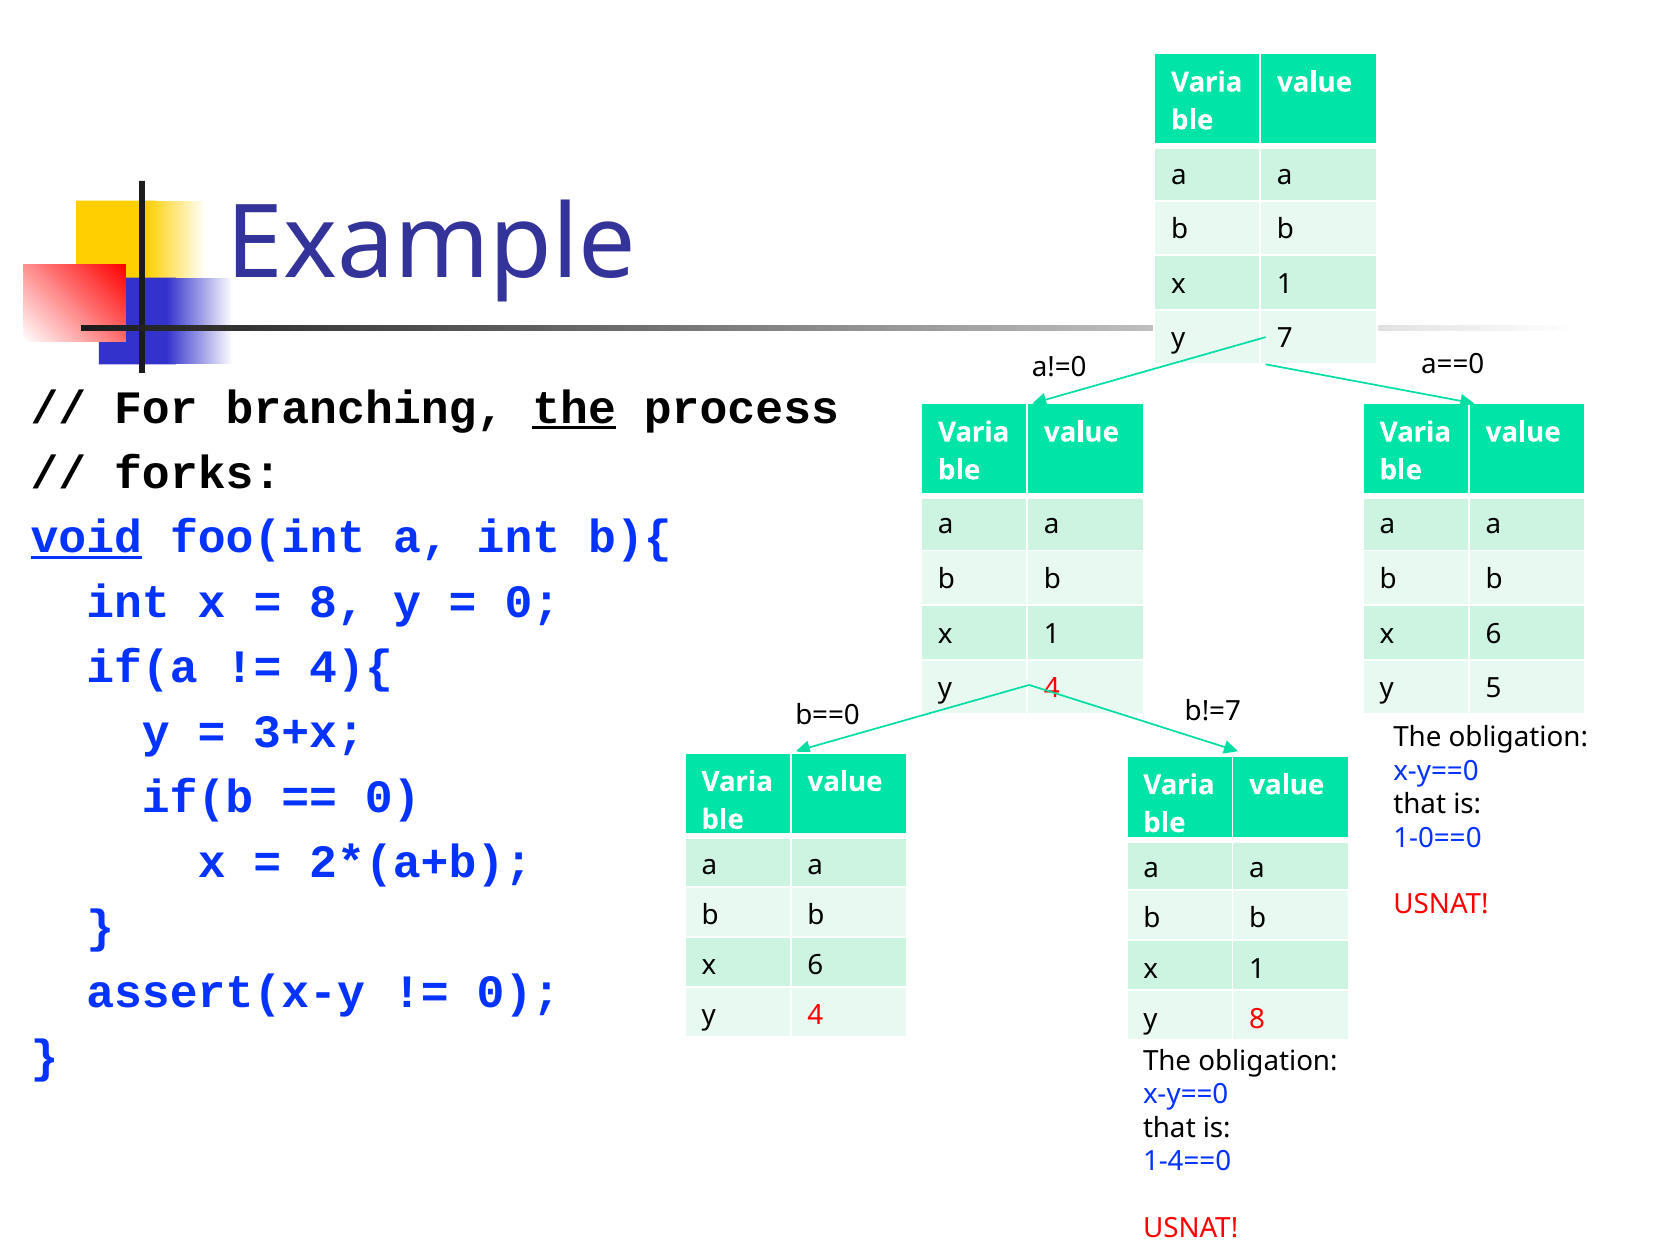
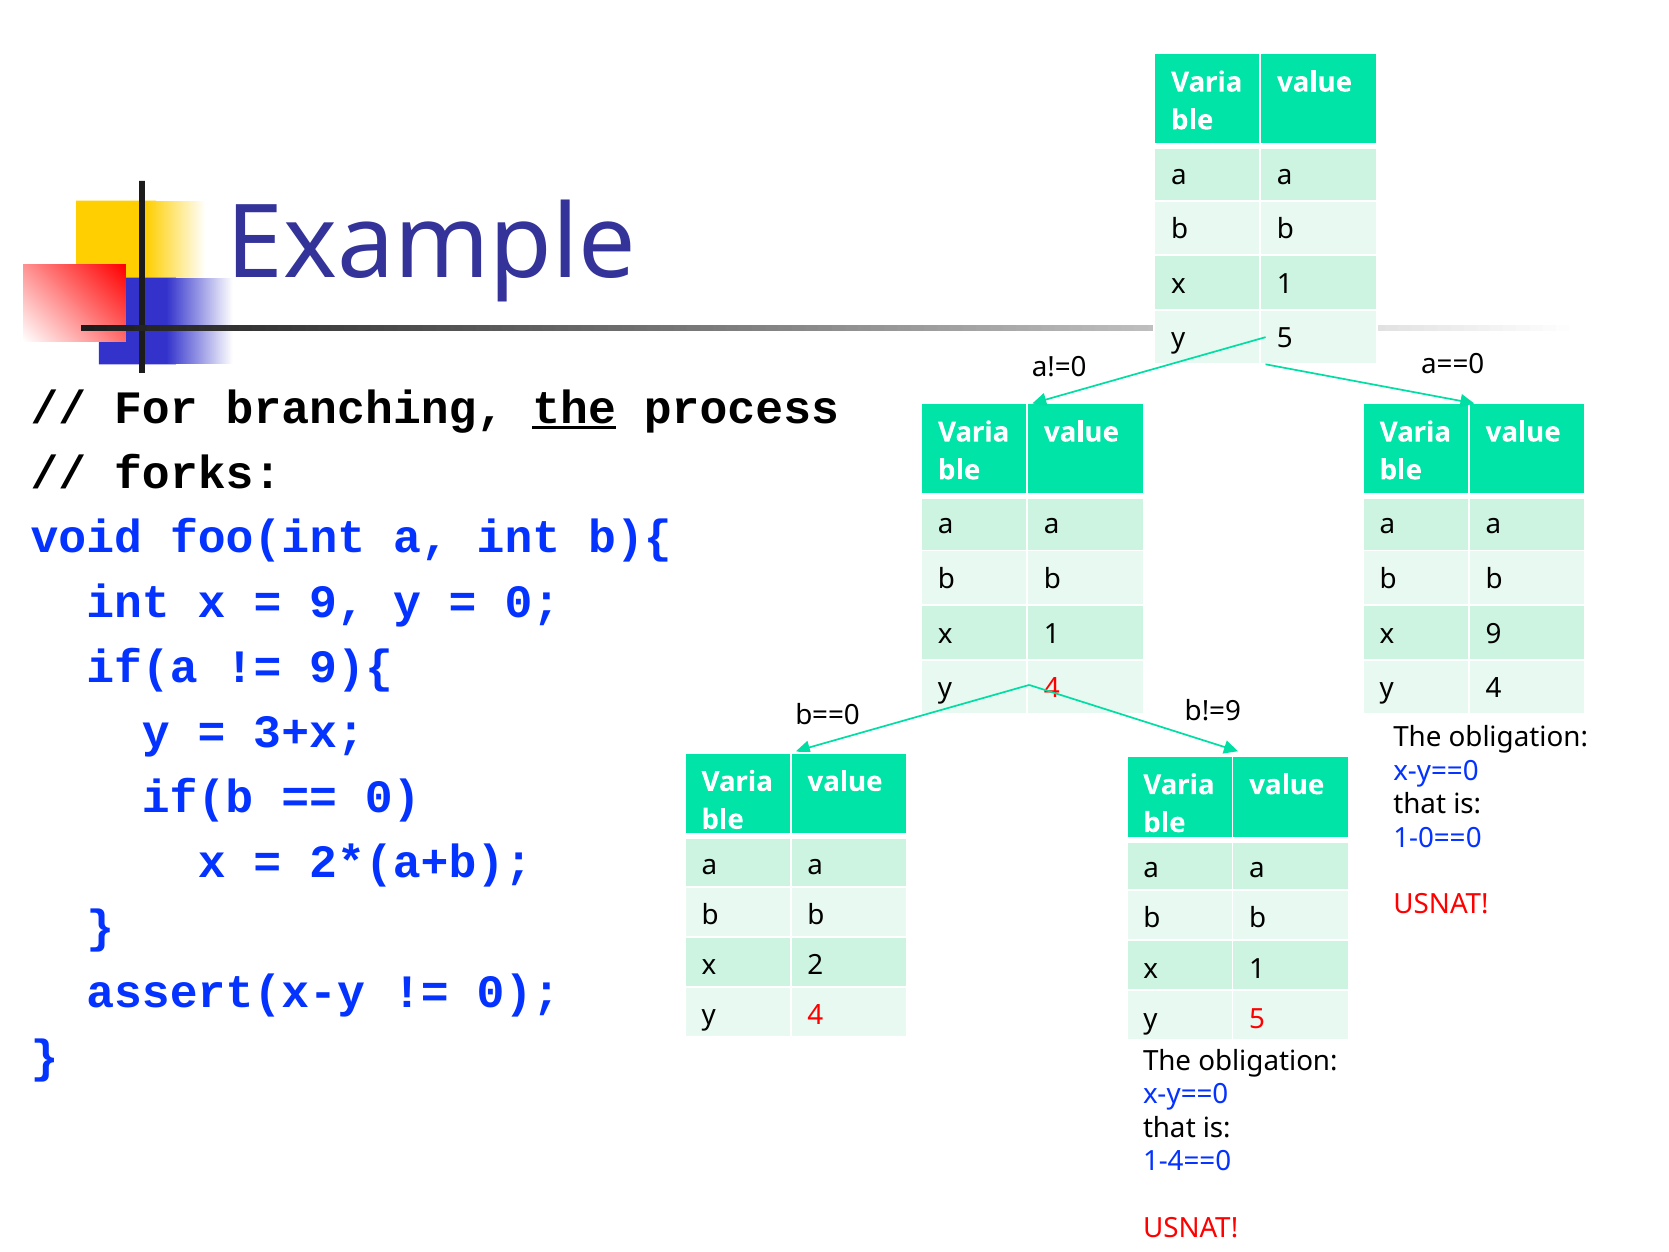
7 at (1285, 339): 7 -> 5
void underline: present -> none
8 at (337, 602): 8 -> 9
6 at (1494, 634): 6 -> 9
4){: 4){ -> 9){
5 at (1494, 689): 5 -> 4
b!=7: b!=7 -> b!=9
6 at (815, 965): 6 -> 2
8 at (1257, 1019): 8 -> 5
